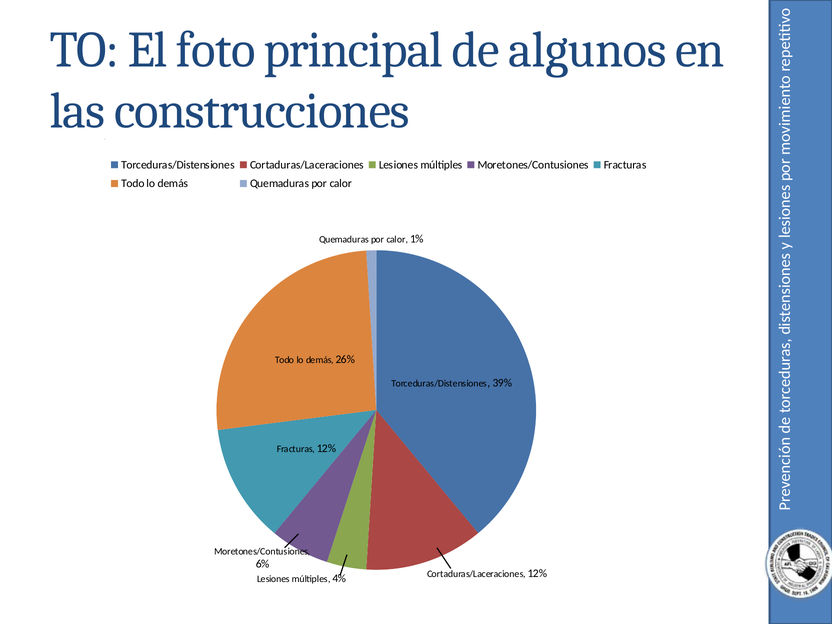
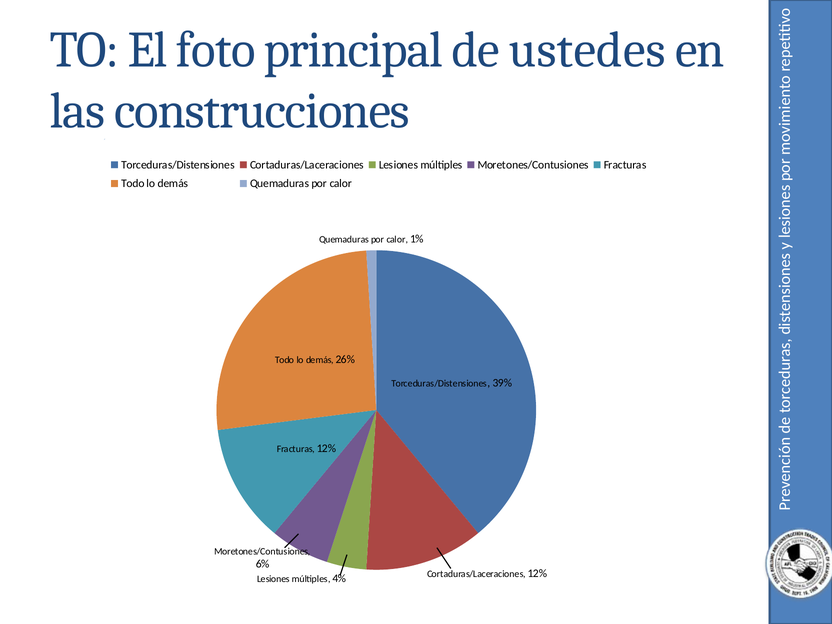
algunos: algunos -> ustedes
